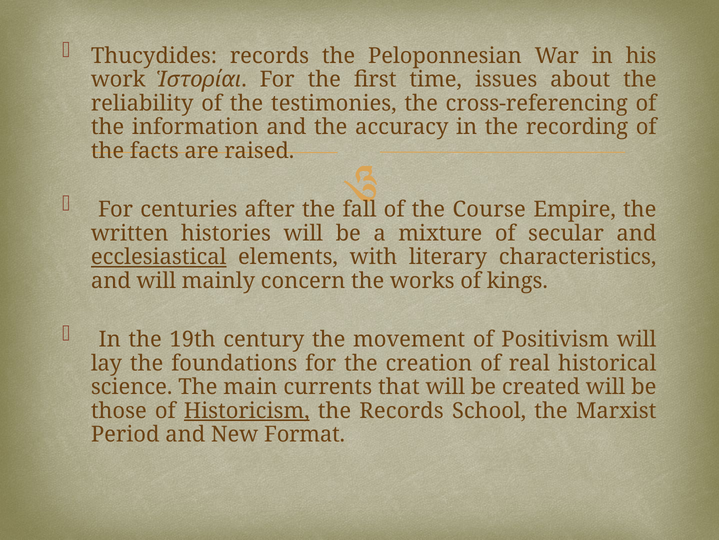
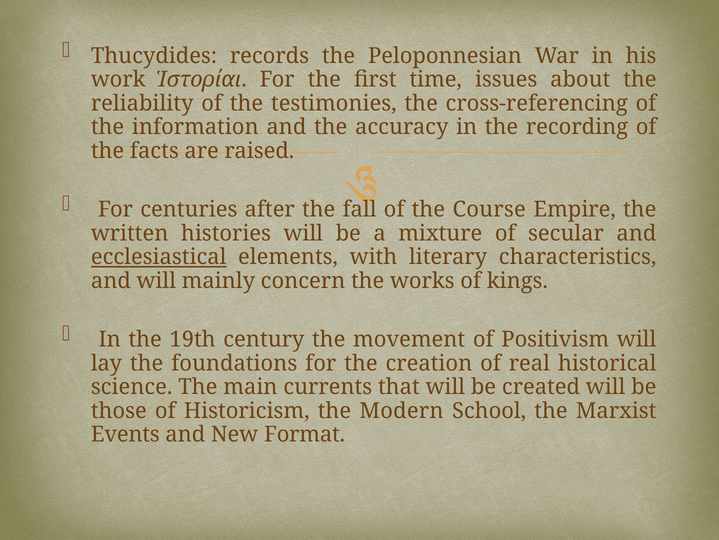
Historicism underline: present -> none
the Records: Records -> Modern
Period: Period -> Events
